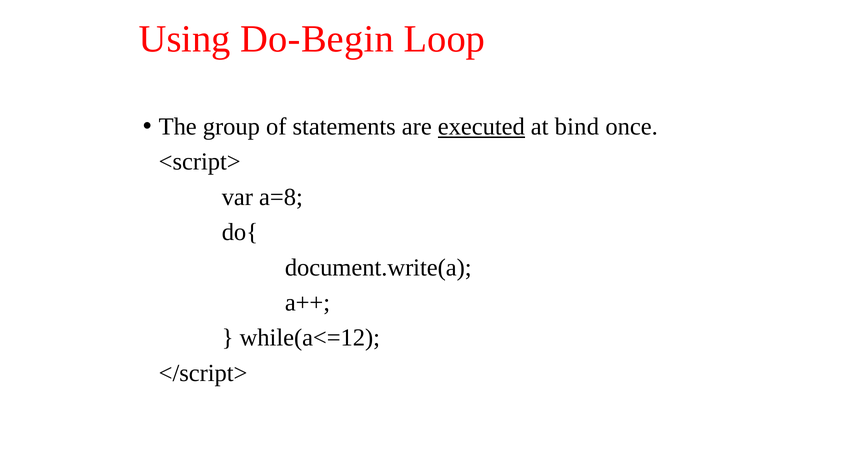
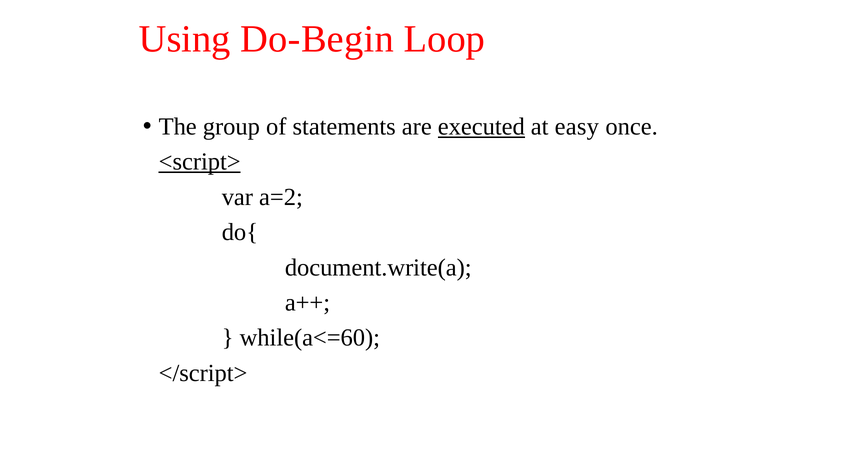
bind: bind -> easy
<script> underline: none -> present
a=8: a=8 -> a=2
while(a<=12: while(a<=12 -> while(a<=60
